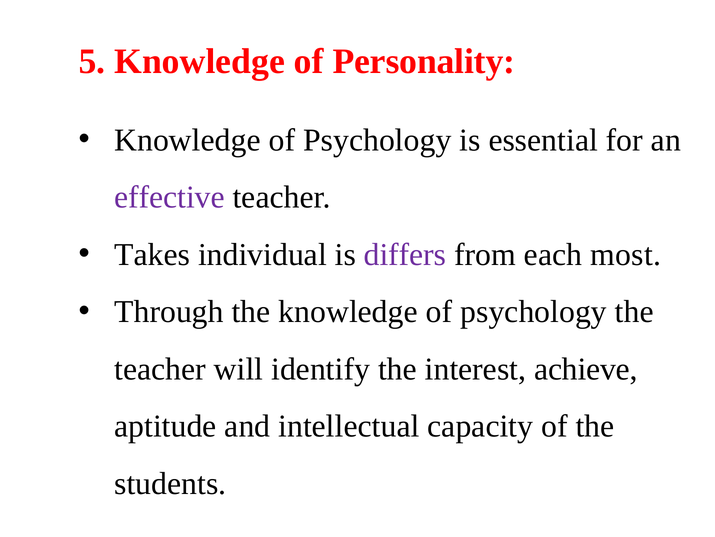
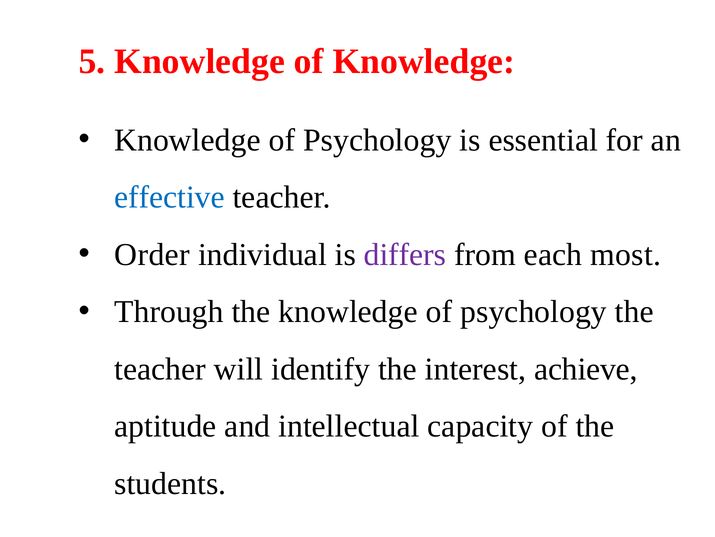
of Personality: Personality -> Knowledge
effective colour: purple -> blue
Takes: Takes -> Order
